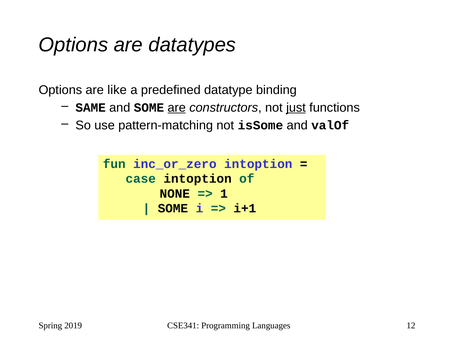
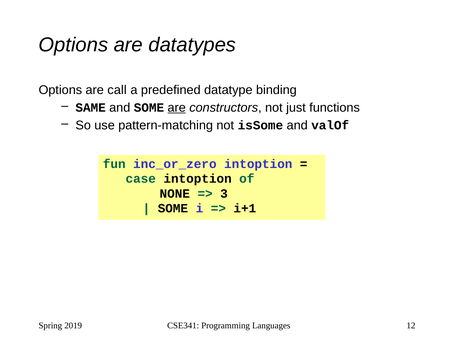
like: like -> call
just underline: present -> none
1: 1 -> 3
